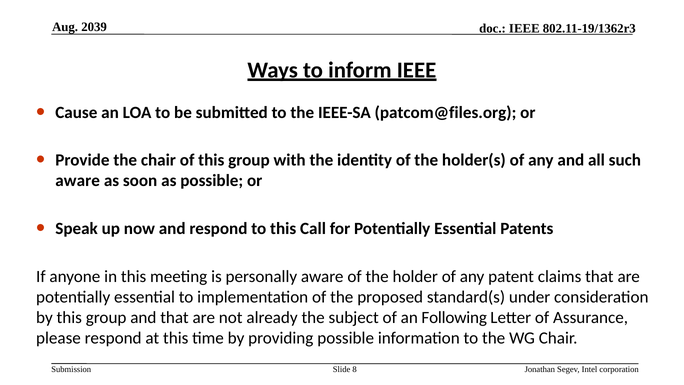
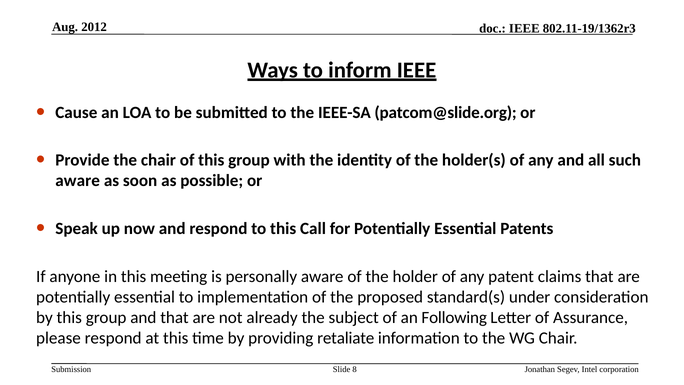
2039: 2039 -> 2012
patcom@files.org: patcom@files.org -> patcom@slide.org
providing possible: possible -> retaliate
